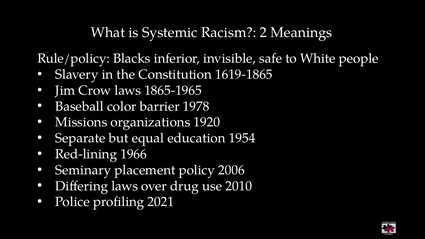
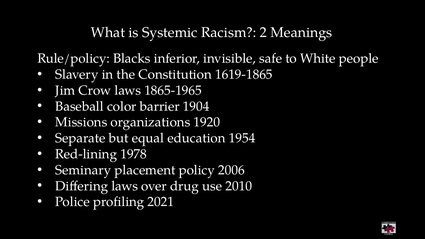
1978: 1978 -> 1904
1966: 1966 -> 1978
